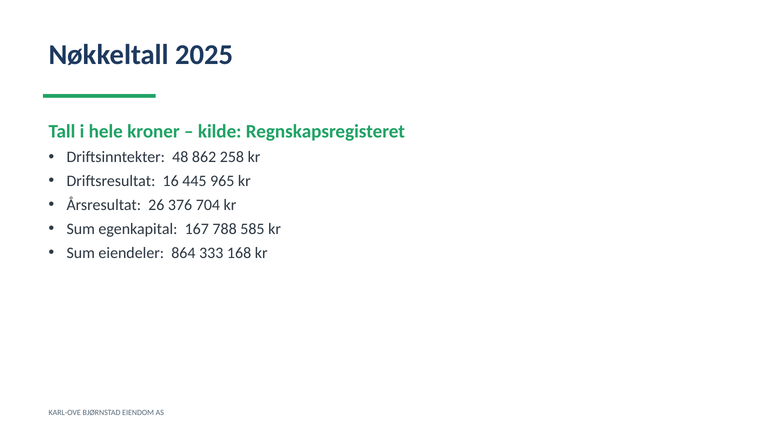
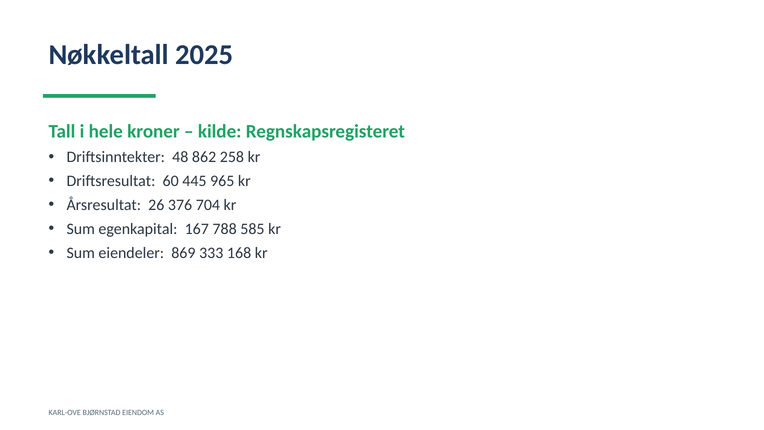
16: 16 -> 60
864: 864 -> 869
